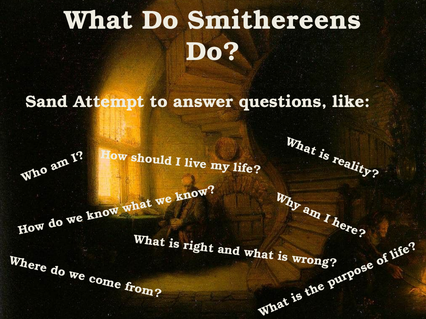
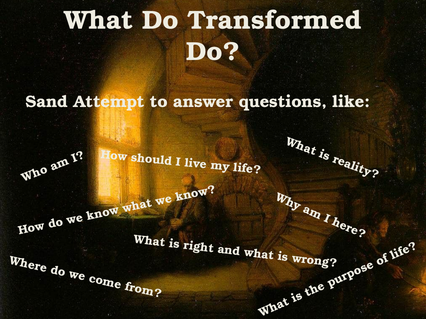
Smithereens: Smithereens -> Transformed
